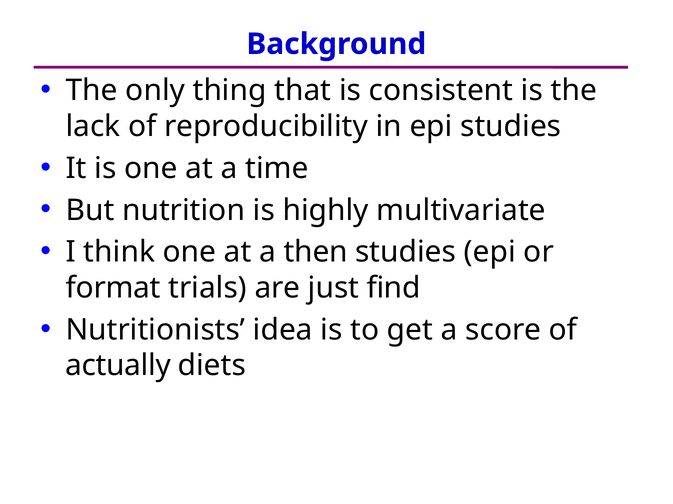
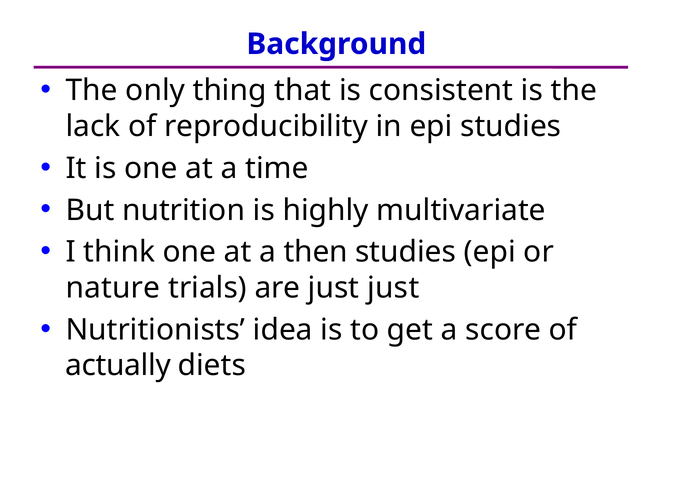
format: format -> nature
just find: find -> just
